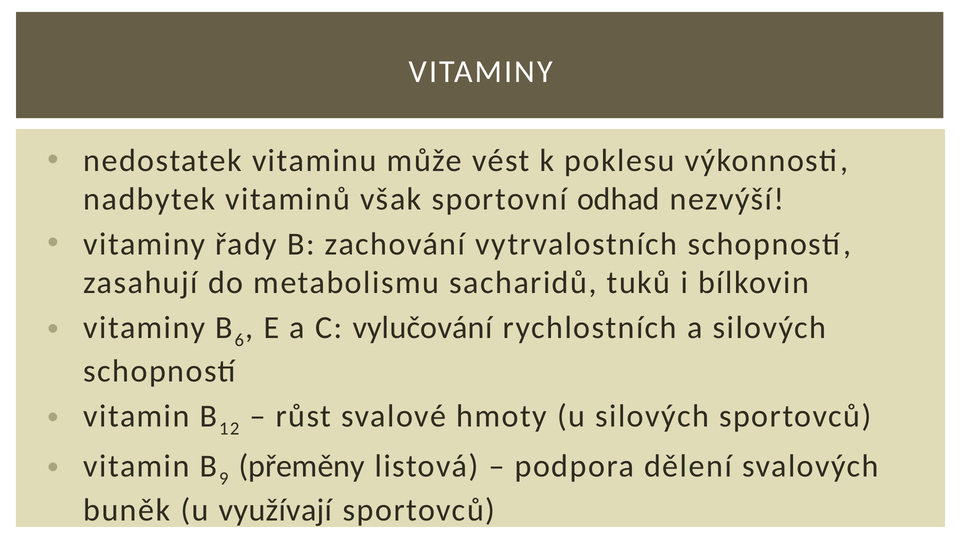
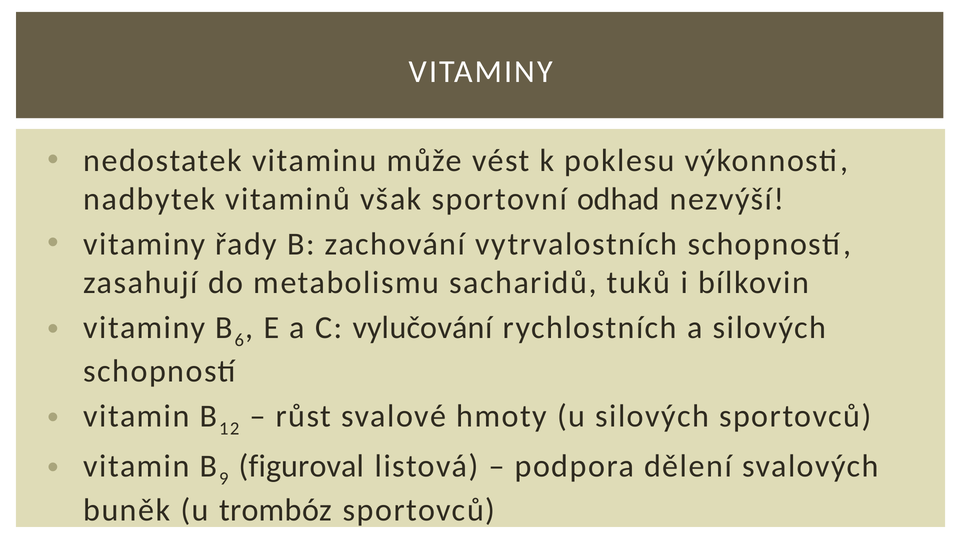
přeměny: přeměny -> figuroval
využívají: využívají -> trombóz
